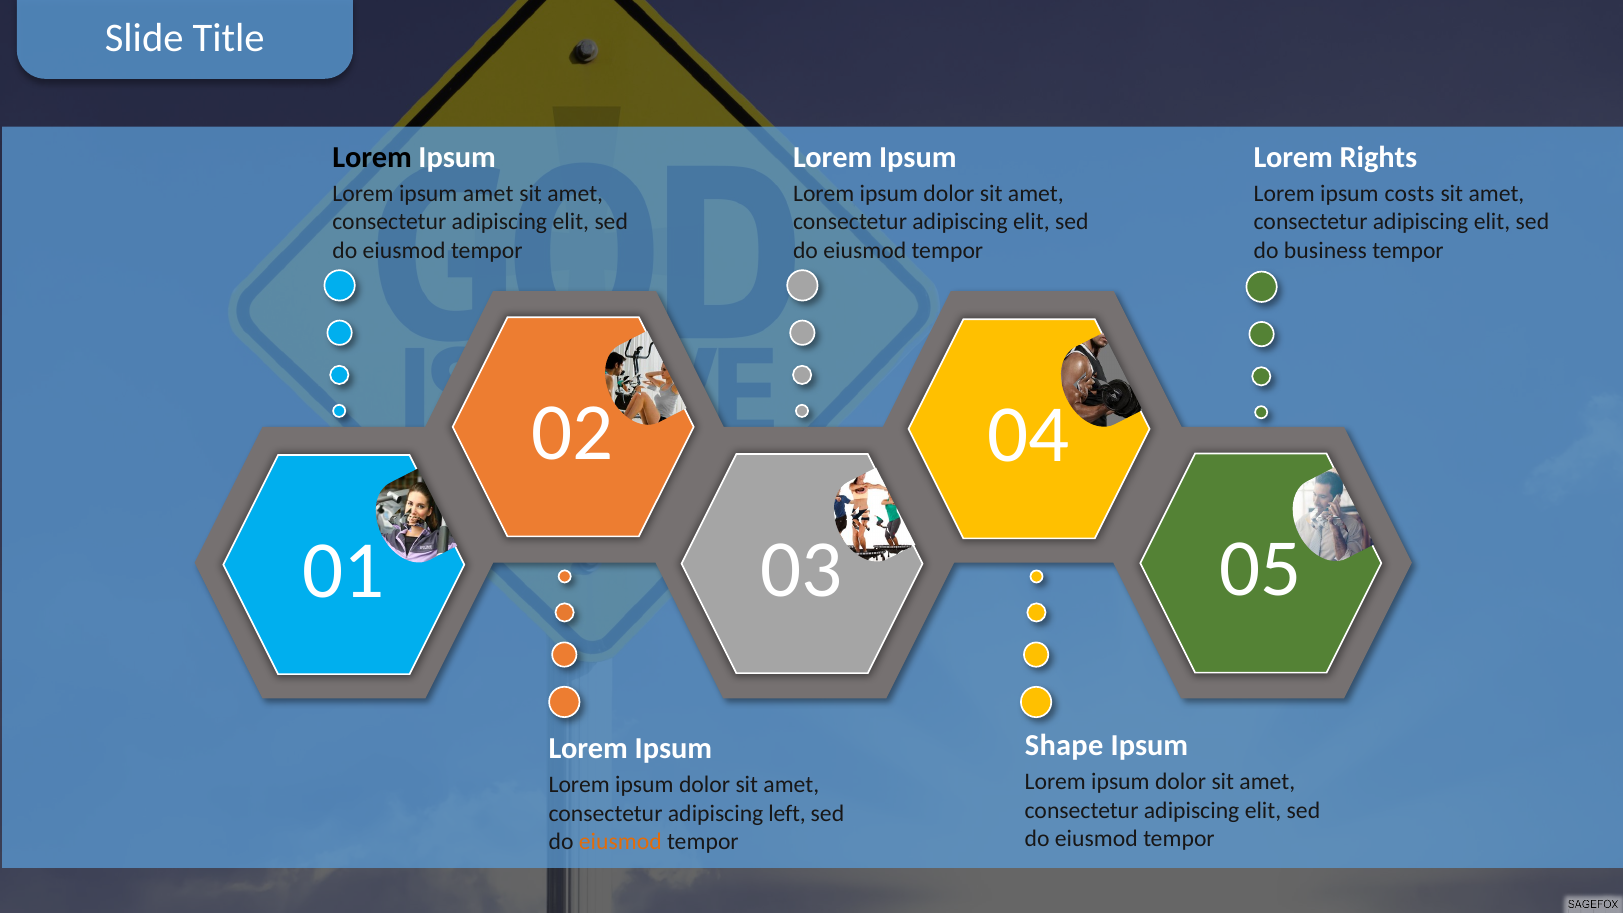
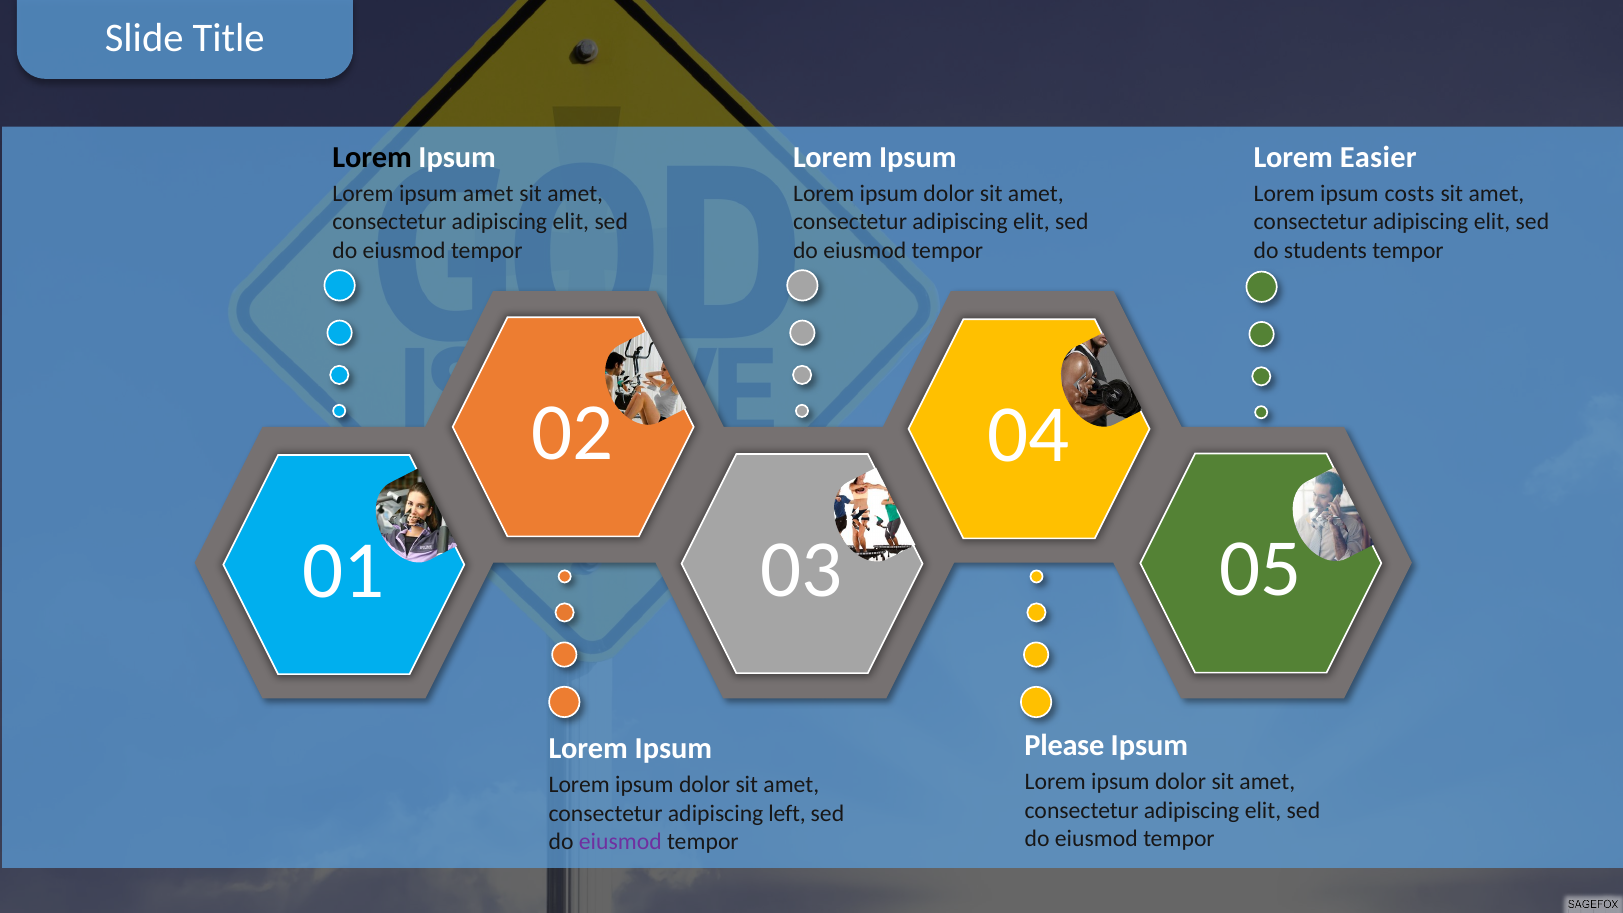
Rights: Rights -> Easier
business: business -> students
Shape: Shape -> Please
eiusmod at (620, 842) colour: orange -> purple
